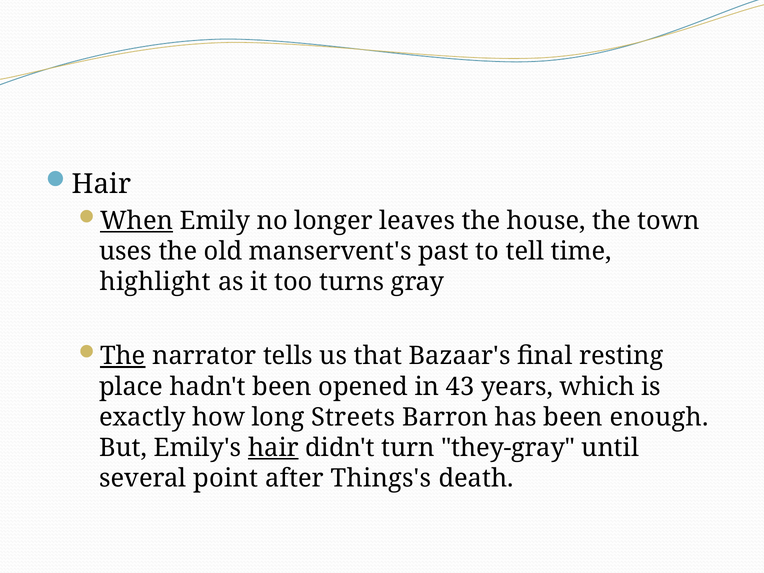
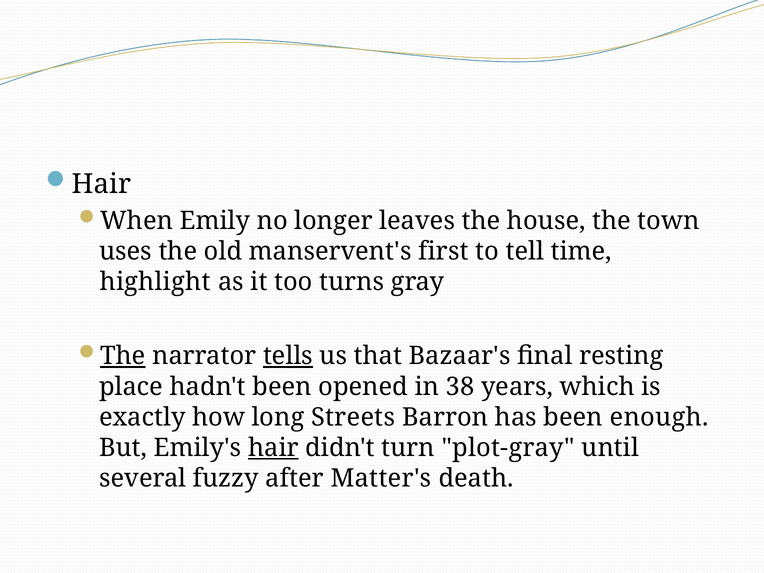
When underline: present -> none
past: past -> first
tells underline: none -> present
43: 43 -> 38
they-gray: they-gray -> plot-gray
point: point -> fuzzy
Things's: Things's -> Matter's
